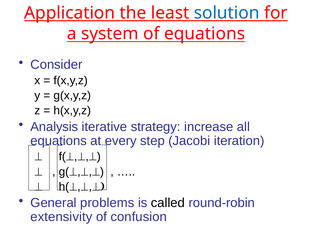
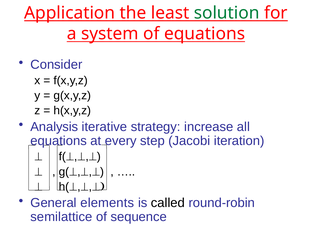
solution colour: blue -> green
problems: problems -> elements
extensivity: extensivity -> semilattice
confusion: confusion -> sequence
